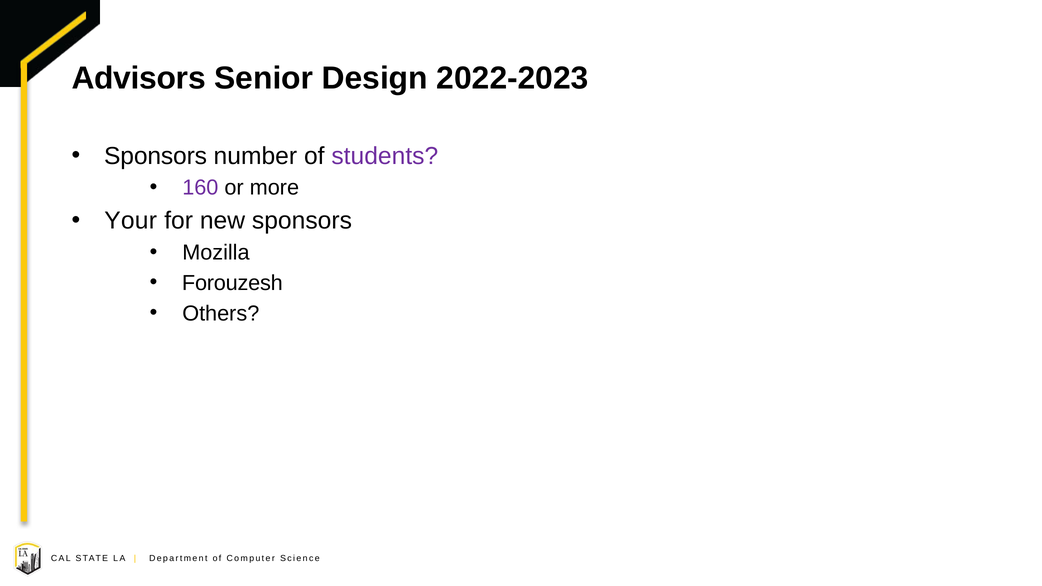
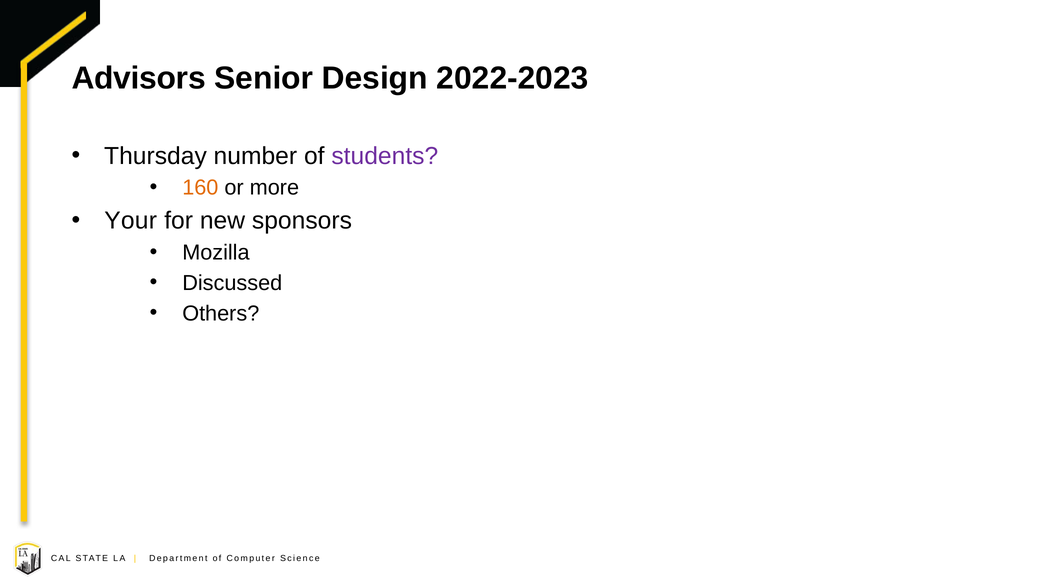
Sponsors at (156, 156): Sponsors -> Thursday
160 colour: purple -> orange
Forouzesh: Forouzesh -> Discussed
